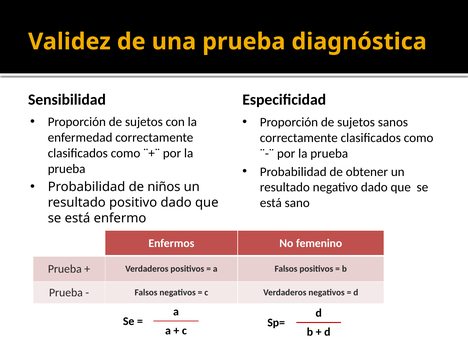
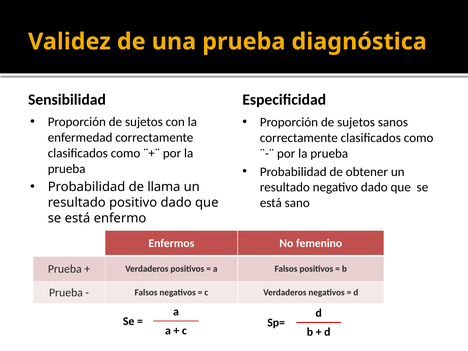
niños: niños -> llama
